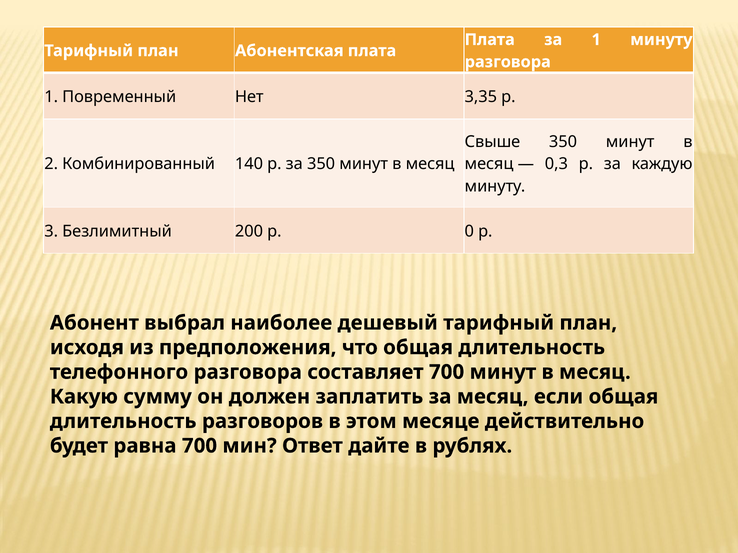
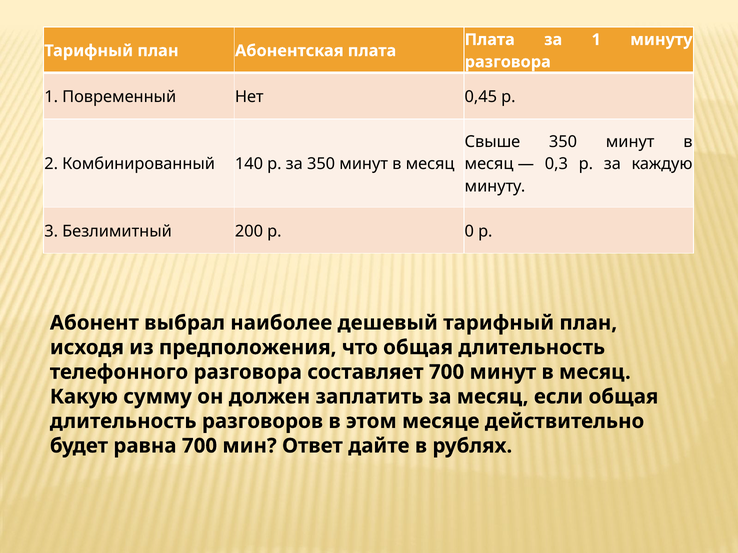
3,35: 3,35 -> 0,45
